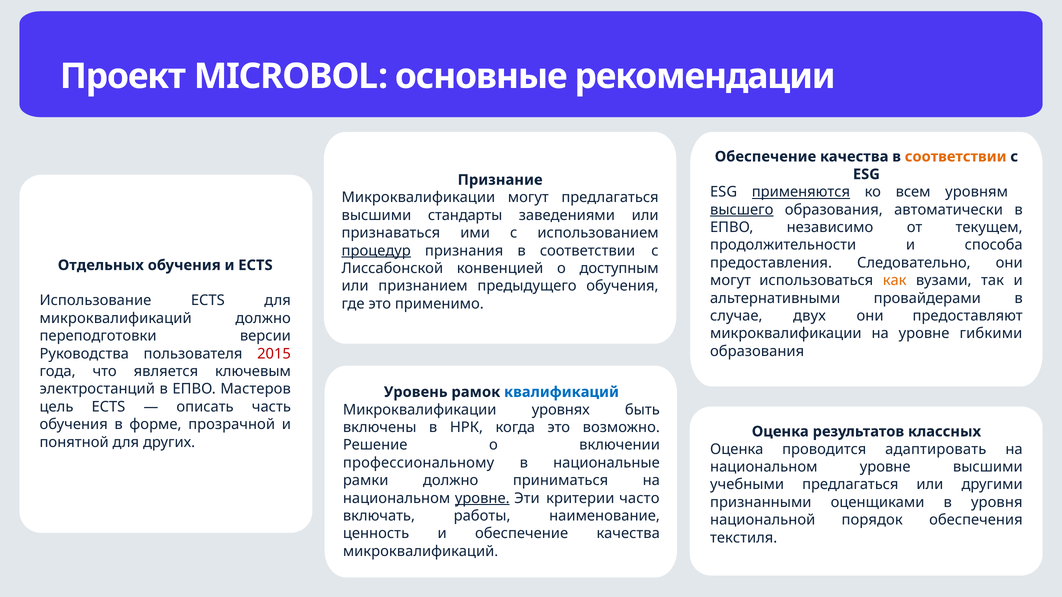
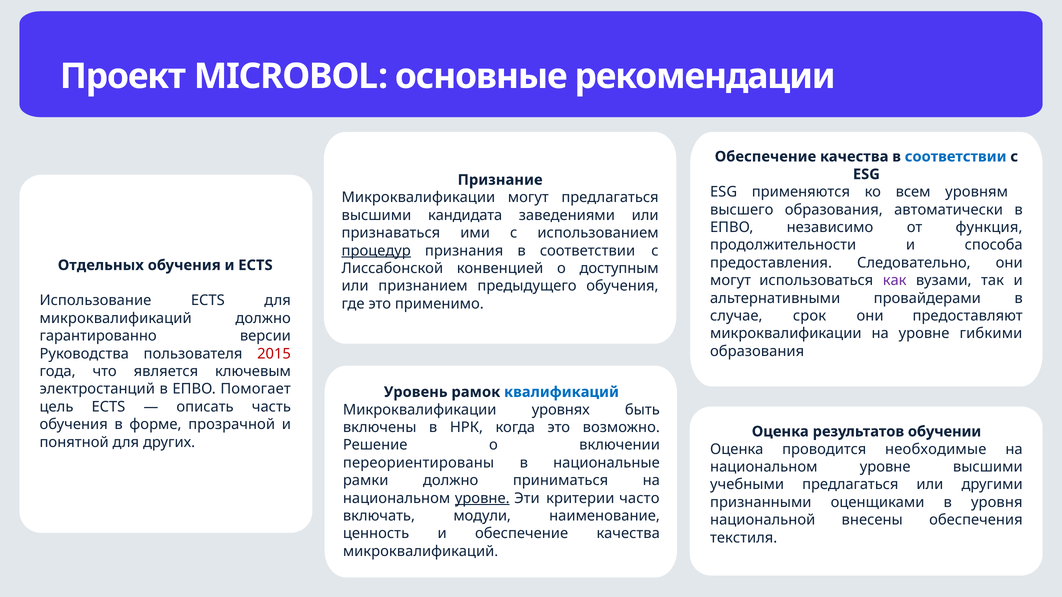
соответствии at (956, 157) colour: orange -> blue
применяются underline: present -> none
высшего underline: present -> none
стандарты: стандарты -> кандидата
текущем: текущем -> функция
как colour: orange -> purple
двух: двух -> срок
переподготовки: переподготовки -> гарантированно
Мастеров: Мастеров -> Помогает
классных: классных -> обучении
адаптировать: адаптировать -> необходимые
профессиональному: профессиональному -> переориентированы
работы: работы -> модули
порядок: порядок -> внесены
